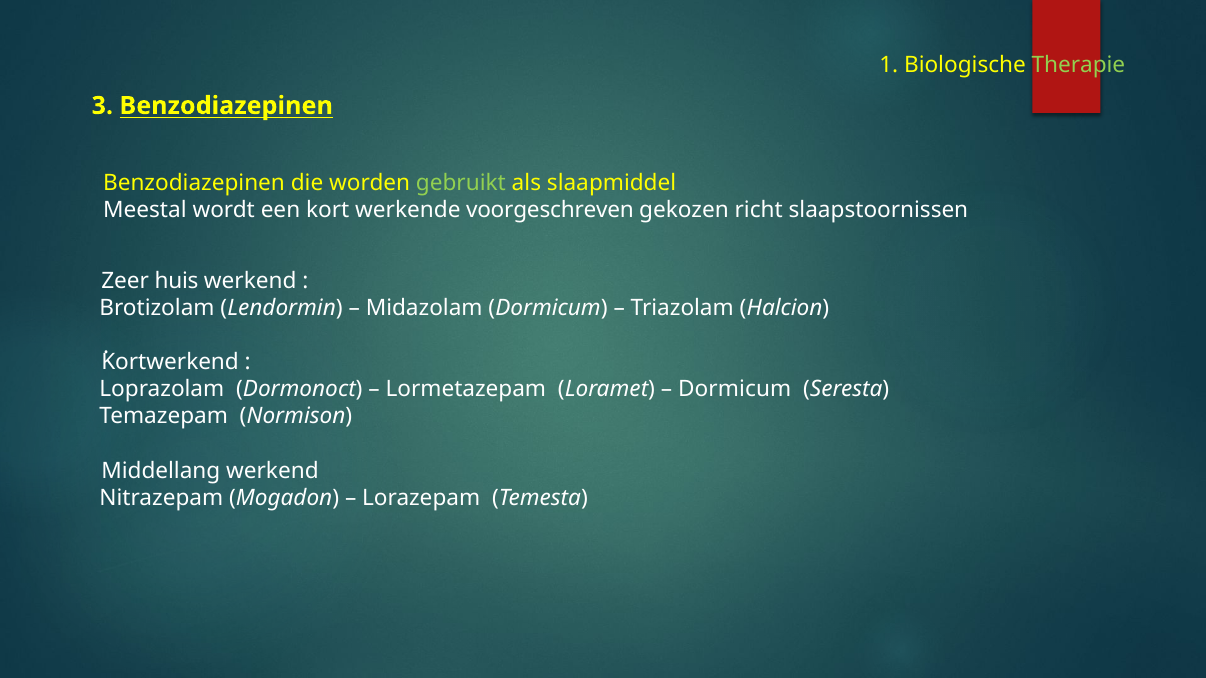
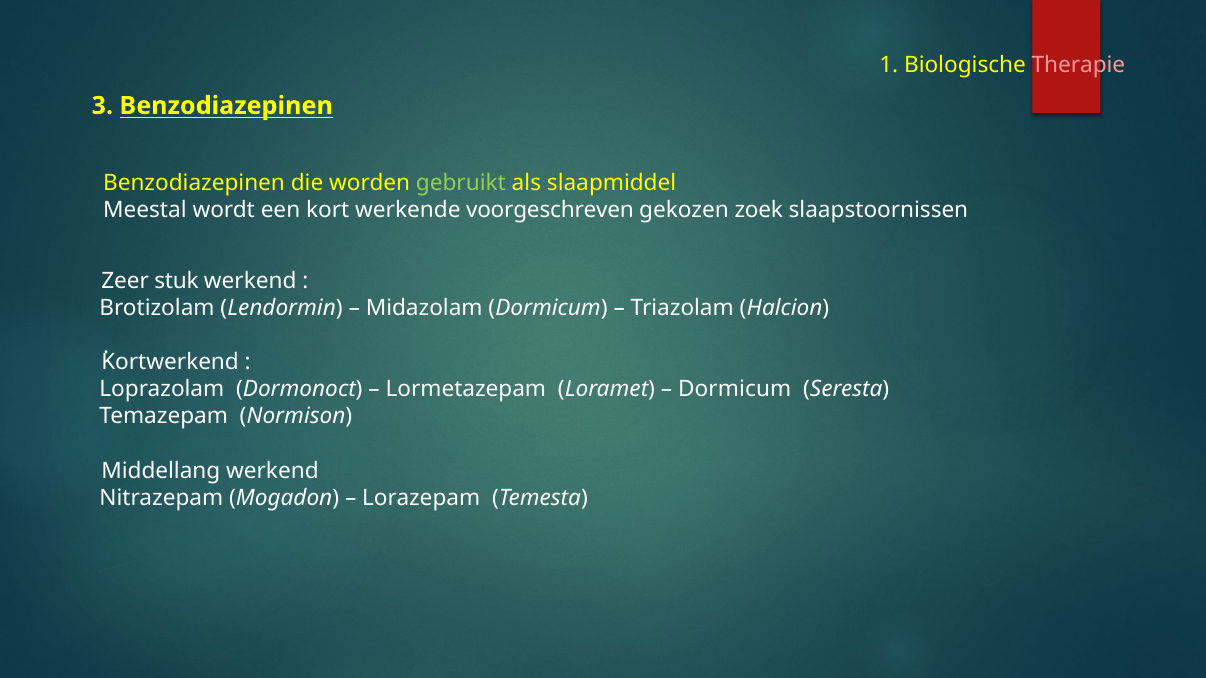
Therapie colour: light green -> pink
richt: richt -> zoek
huis: huis -> stuk
